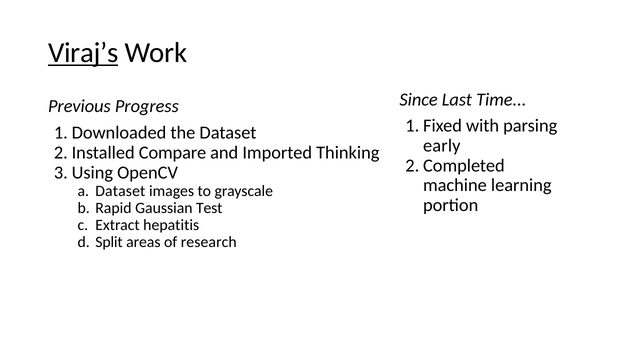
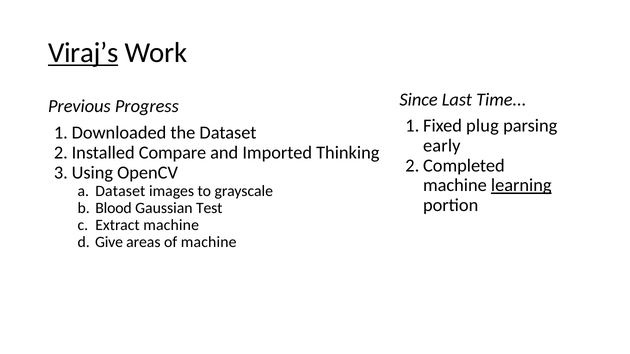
with: with -> plug
learning underline: none -> present
Rapid: Rapid -> Blood
Extract hepatitis: hepatitis -> machine
Split: Split -> Give
of research: research -> machine
